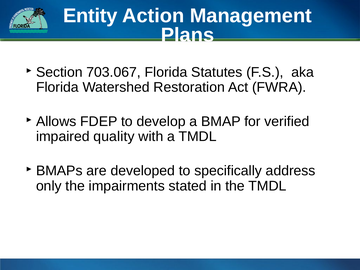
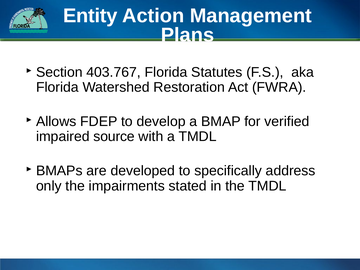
703.067: 703.067 -> 403.767
quality: quality -> source
